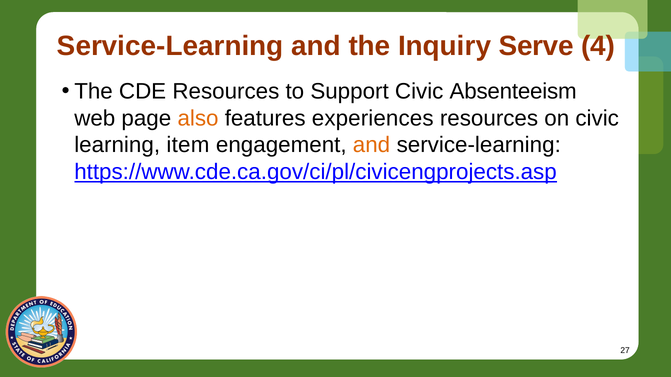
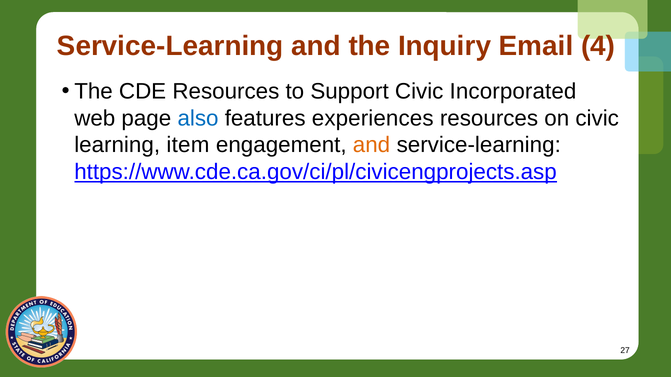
Serve: Serve -> Email
Absenteeism: Absenteeism -> Incorporated
also colour: orange -> blue
